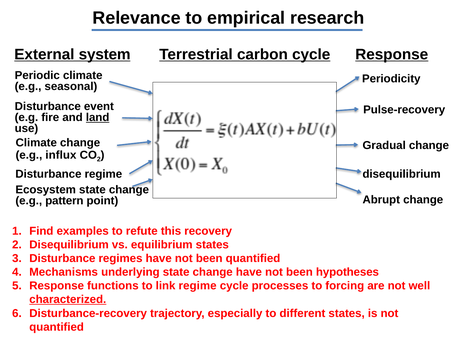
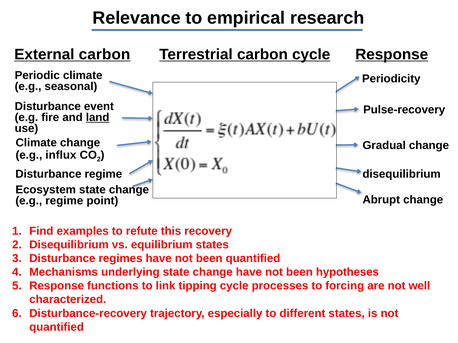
External system: system -> carbon
e.g pattern: pattern -> regime
link regime: regime -> tipping
characterized underline: present -> none
